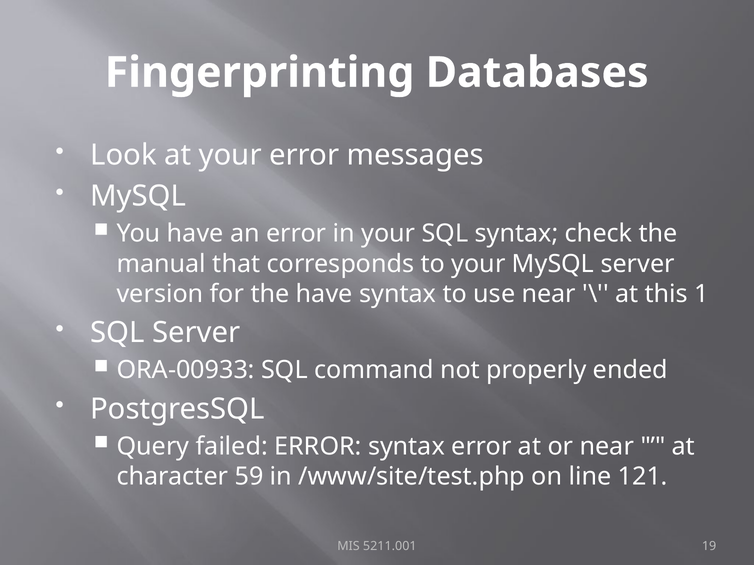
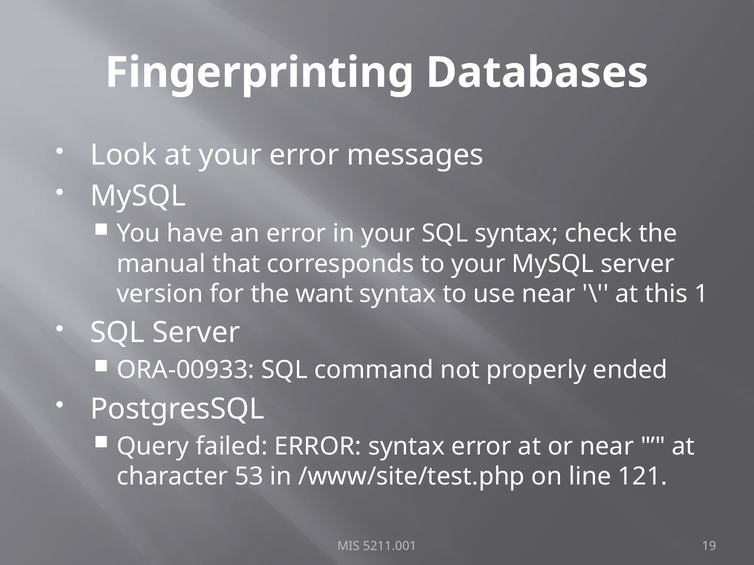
the have: have -> want
59: 59 -> 53
